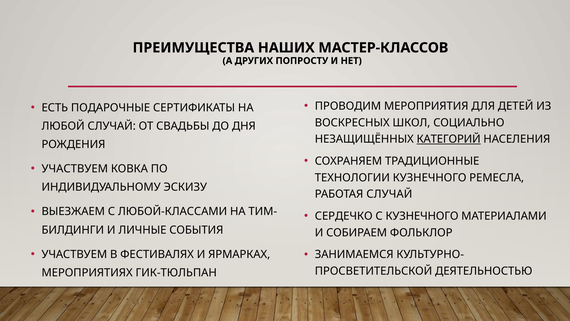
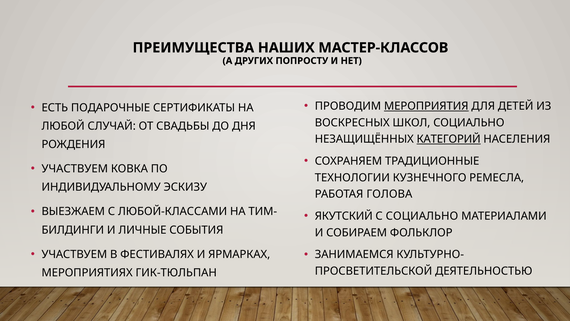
МЕРОПРИЯТИЯ underline: none -> present
РАБОТАЯ СЛУЧАЙ: СЛУЧАЙ -> ГОЛОВА
СЕРДЕЧКО: СЕРДЕЧКО -> ЯКУТСКИЙ
С КУЗНЕЧНОГО: КУЗНЕЧНОГО -> СОЦИАЛЬНО
